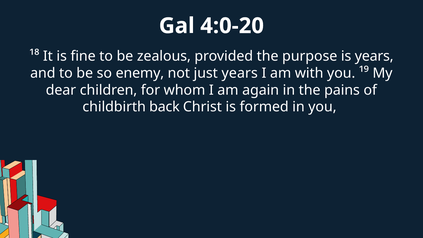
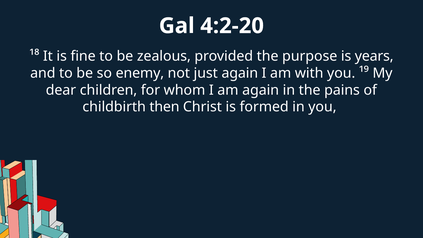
4:0-20: 4:0-20 -> 4:2-20
just years: years -> again
back: back -> then
